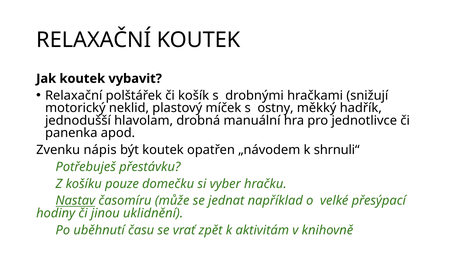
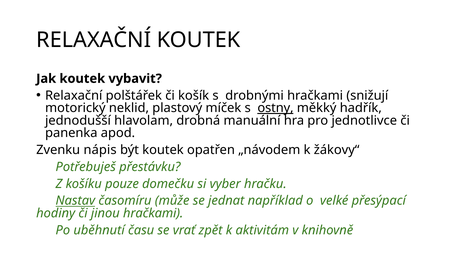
ostny underline: none -> present
shrnuli“: shrnuli“ -> žákovy“
jinou uklidnění: uklidnění -> hračkami
